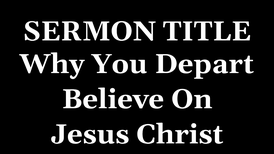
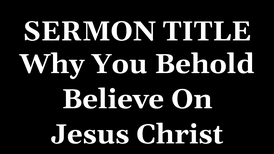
Depart: Depart -> Behold
